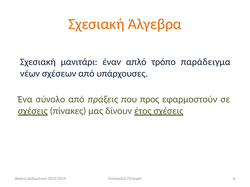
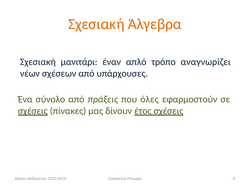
παράδειγμα: παράδειγμα -> αναγνωρίζει
προς: προς -> όλες
